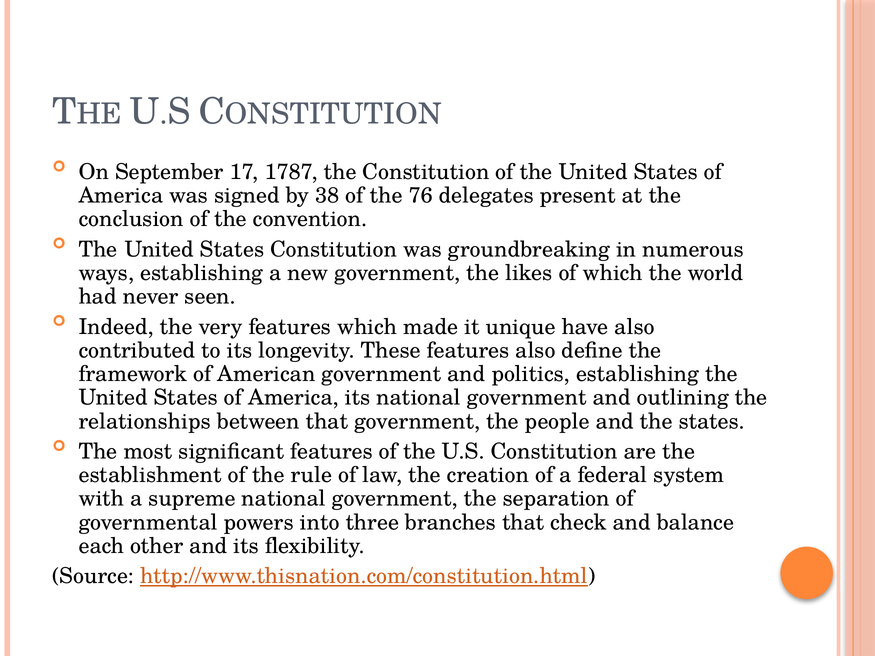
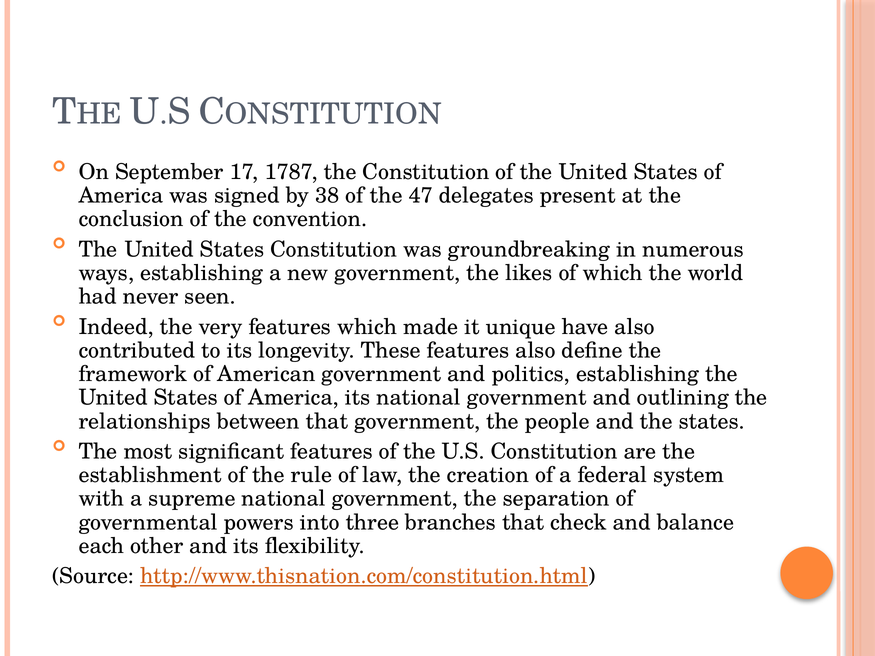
76: 76 -> 47
